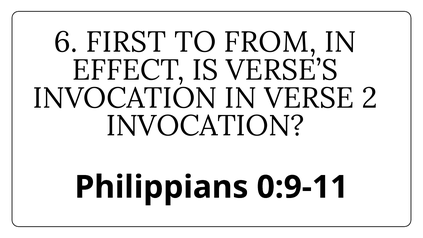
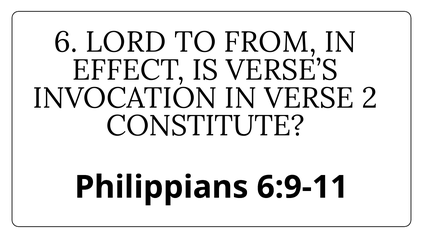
FIRST: FIRST -> LORD
INVOCATION at (205, 126): INVOCATION -> CONSTITUTE
0:9-11: 0:9-11 -> 6:9-11
